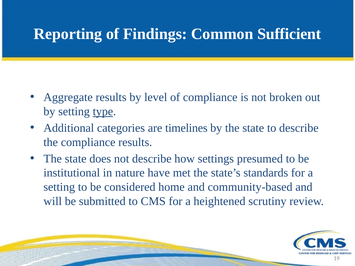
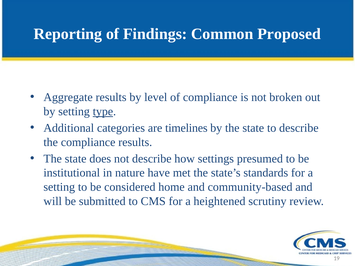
Sufficient: Sufficient -> Proposed
